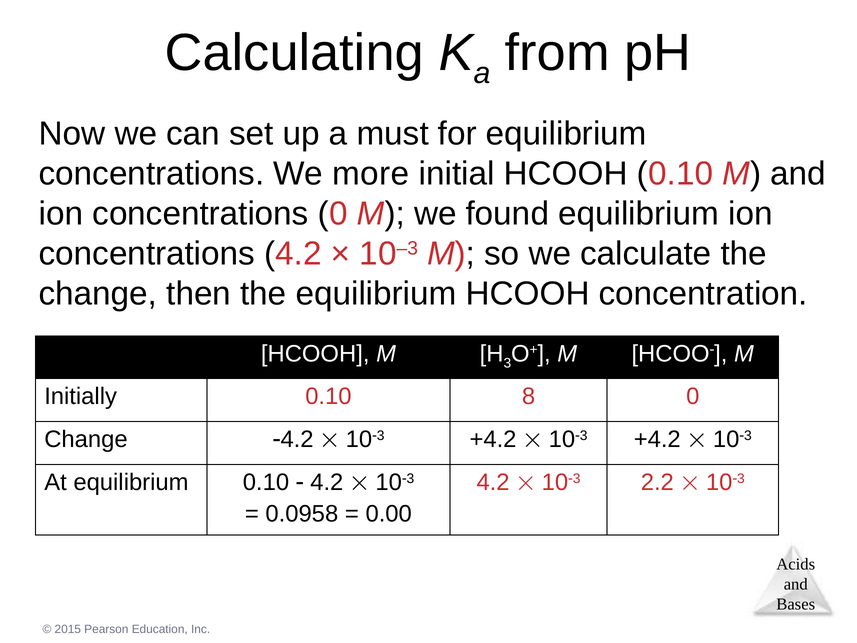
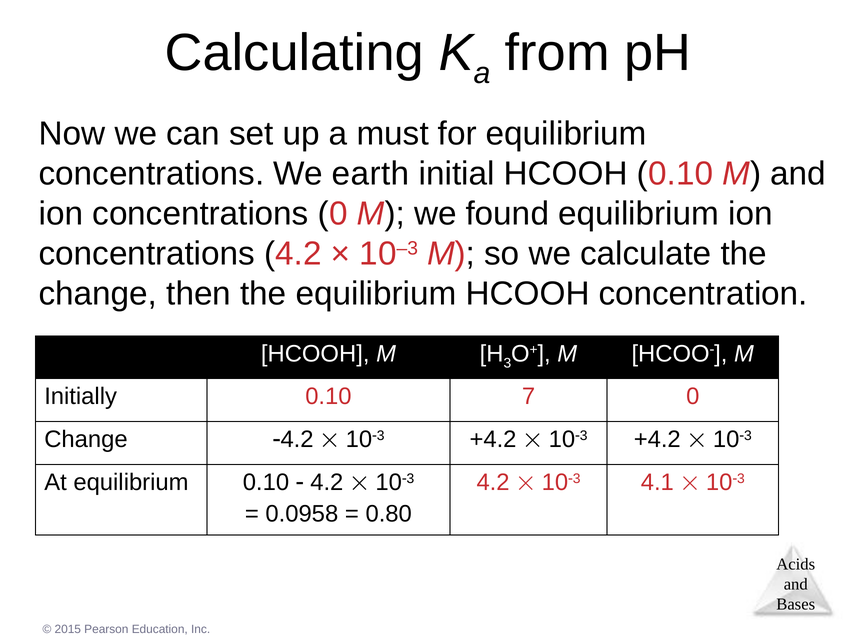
more: more -> earth
8: 8 -> 7
2.2: 2.2 -> 4.1
0.00: 0.00 -> 0.80
